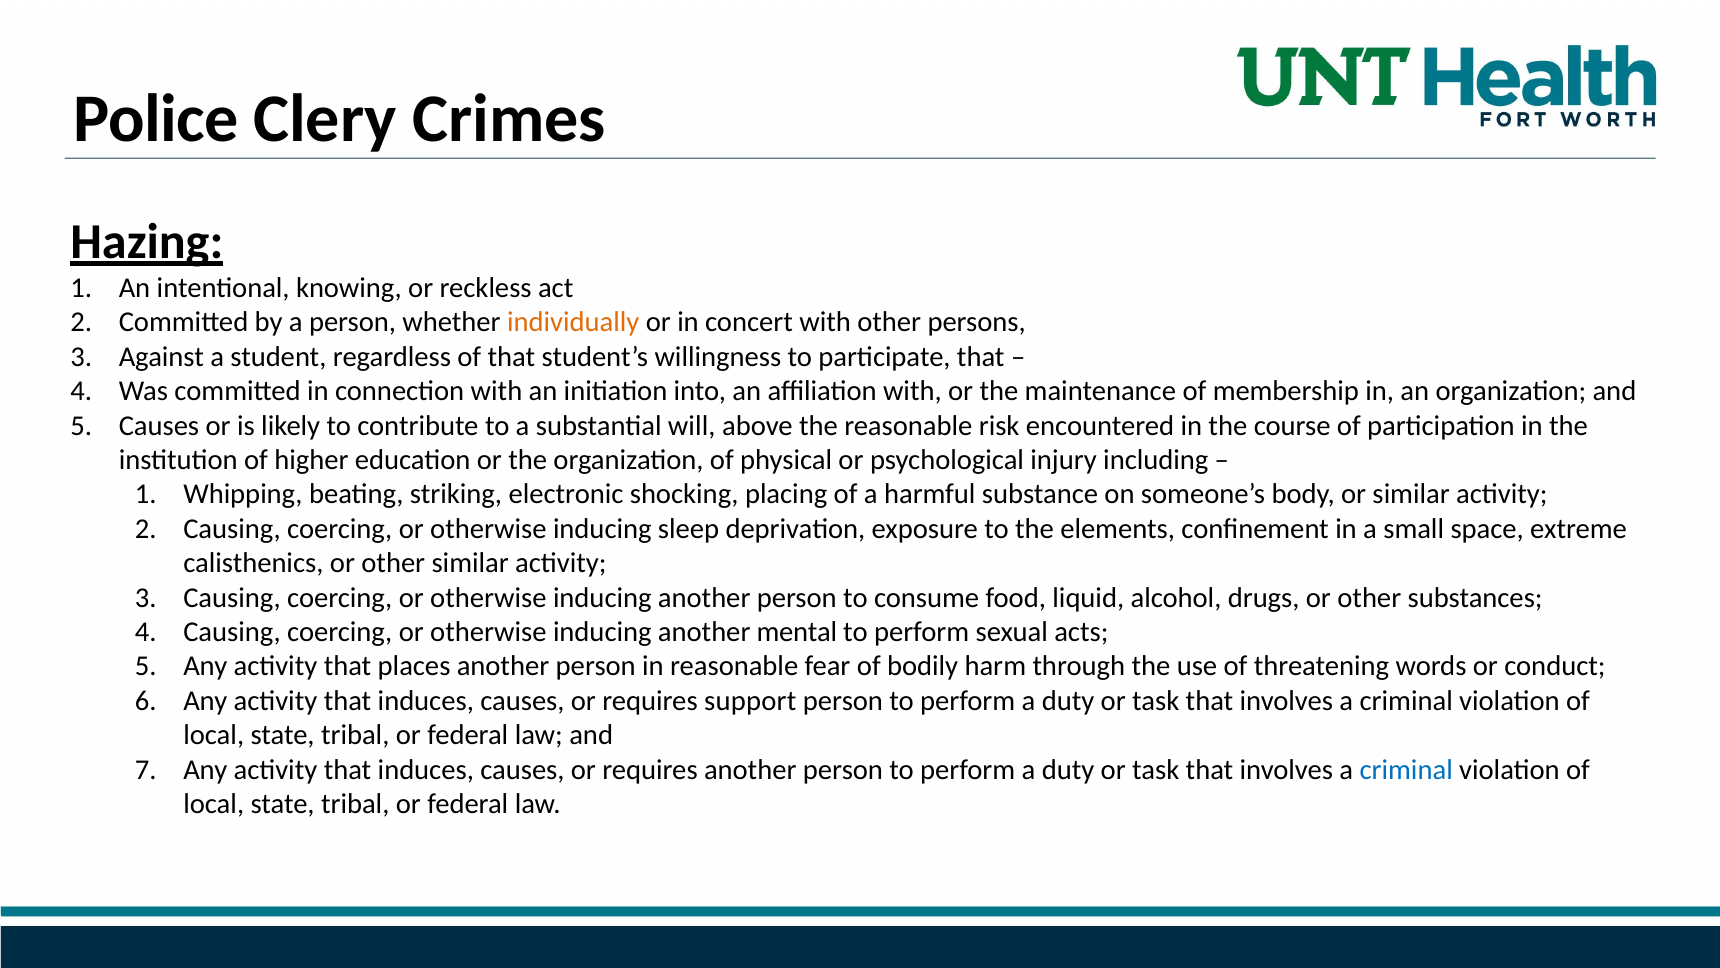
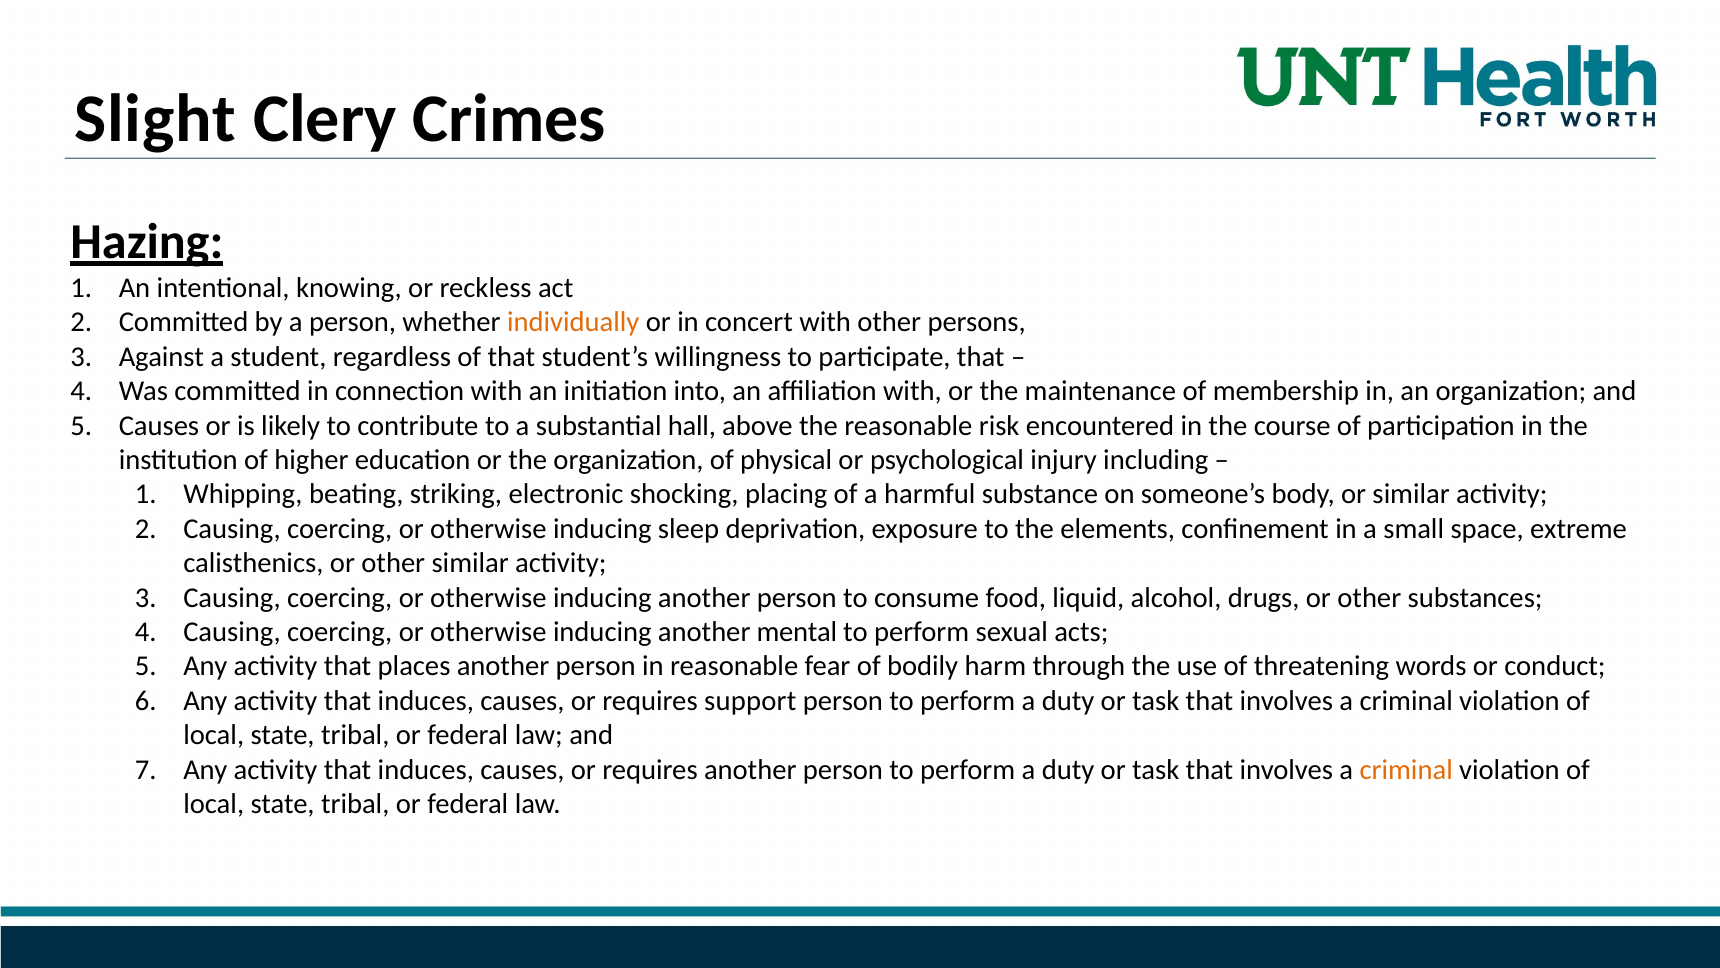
Police: Police -> Slight
will: will -> hall
criminal at (1406, 769) colour: blue -> orange
